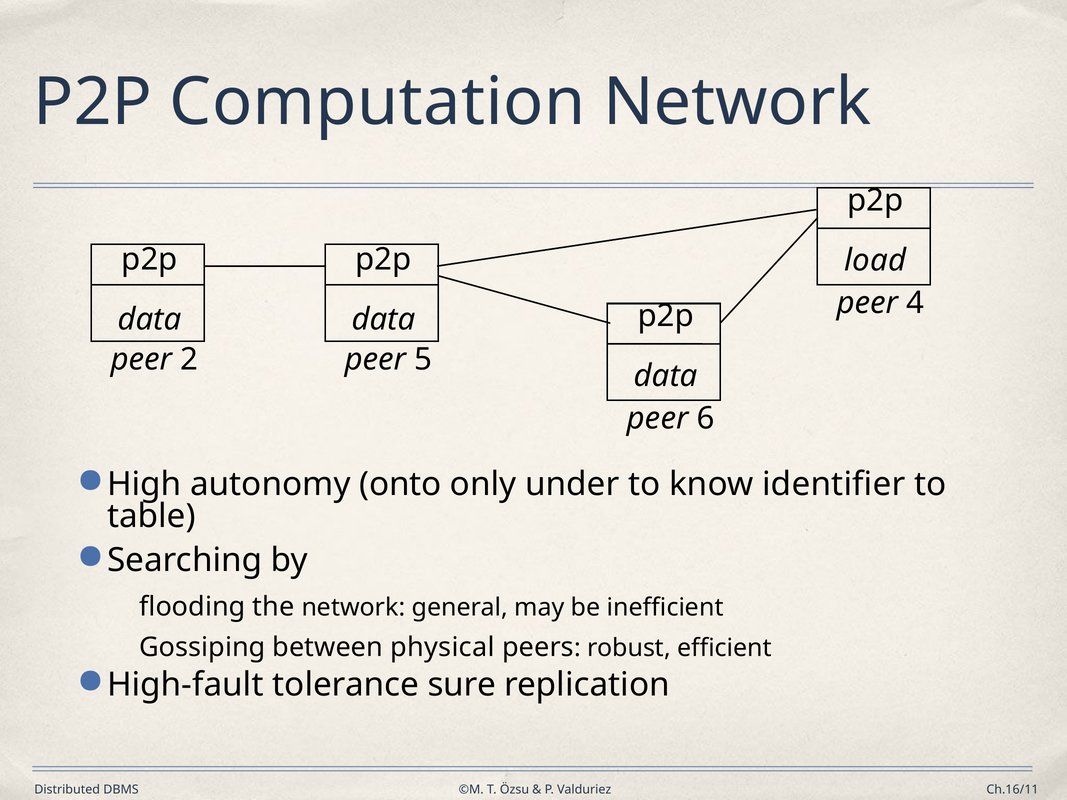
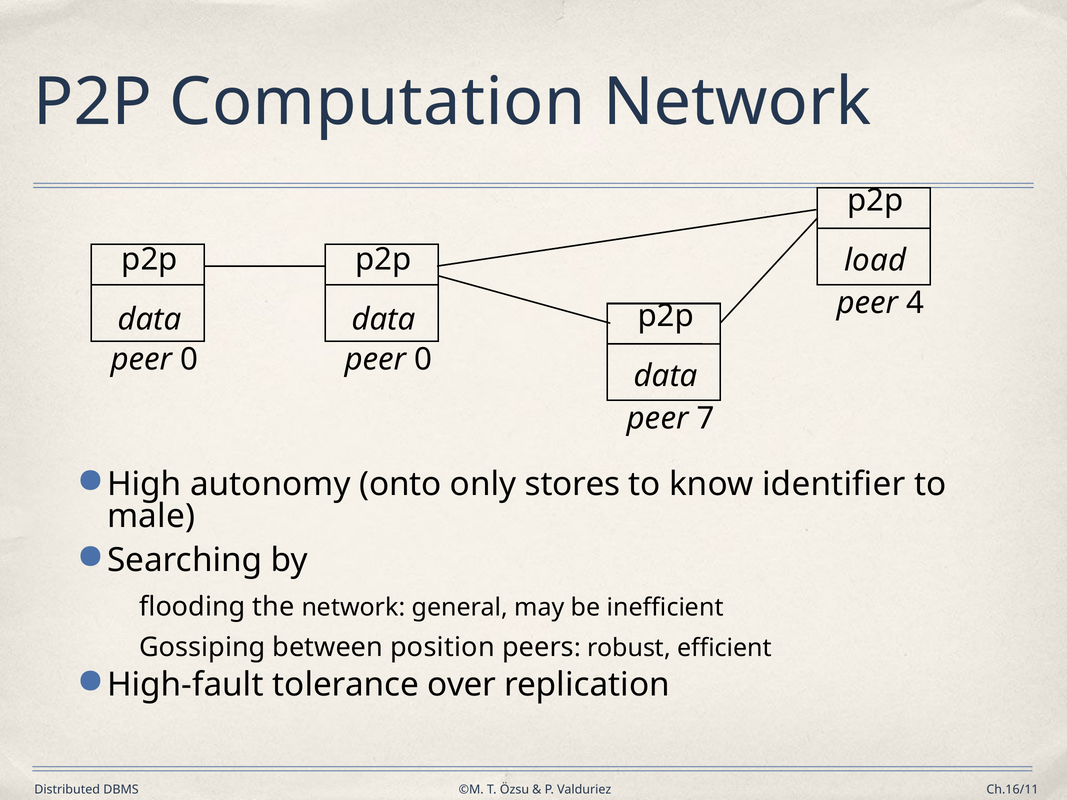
2 at (189, 360): 2 -> 0
5 at (423, 360): 5 -> 0
6: 6 -> 7
under: under -> stores
table: table -> male
physical: physical -> position
sure: sure -> over
